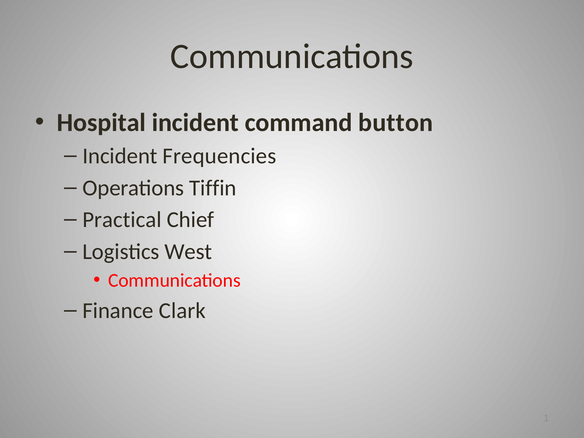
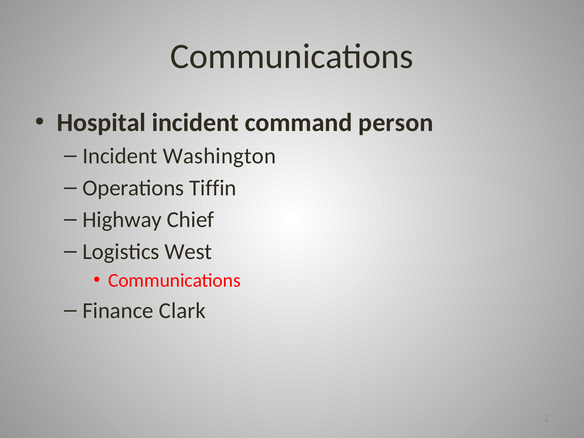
button: button -> person
Frequencies: Frequencies -> Washington
Practical: Practical -> Highway
